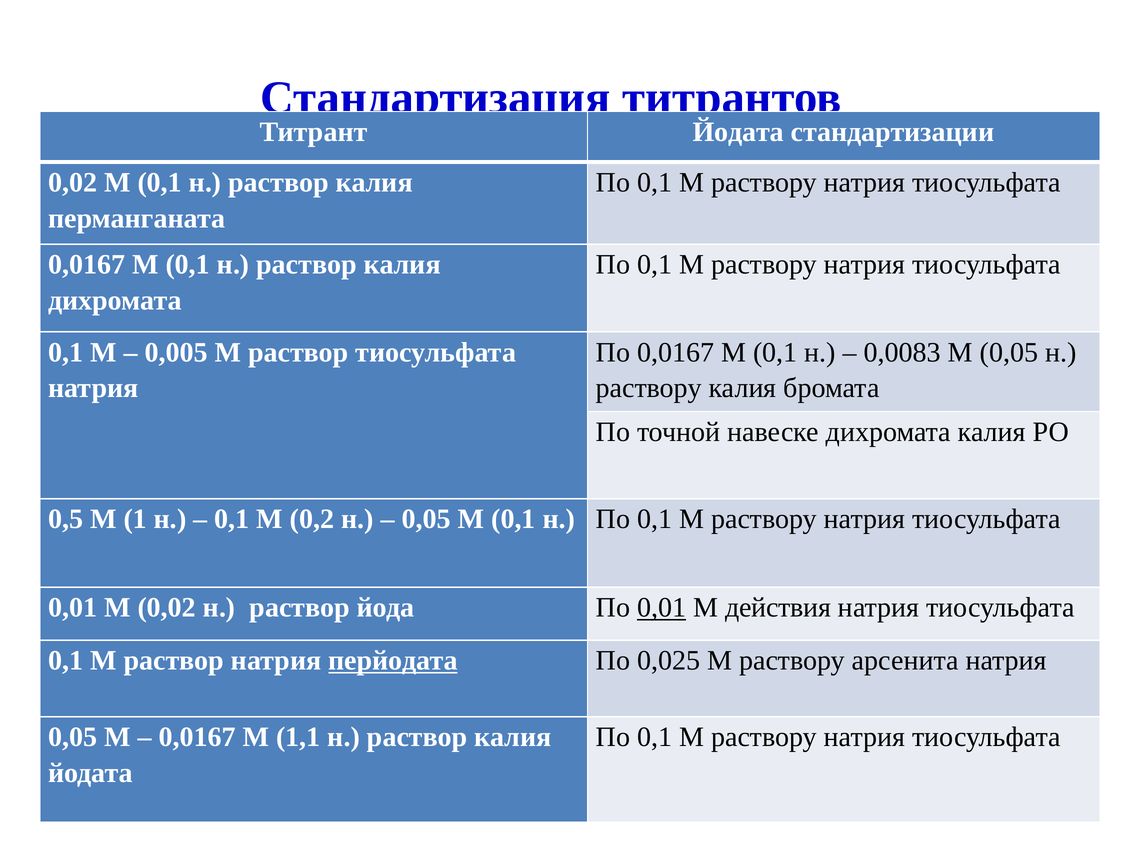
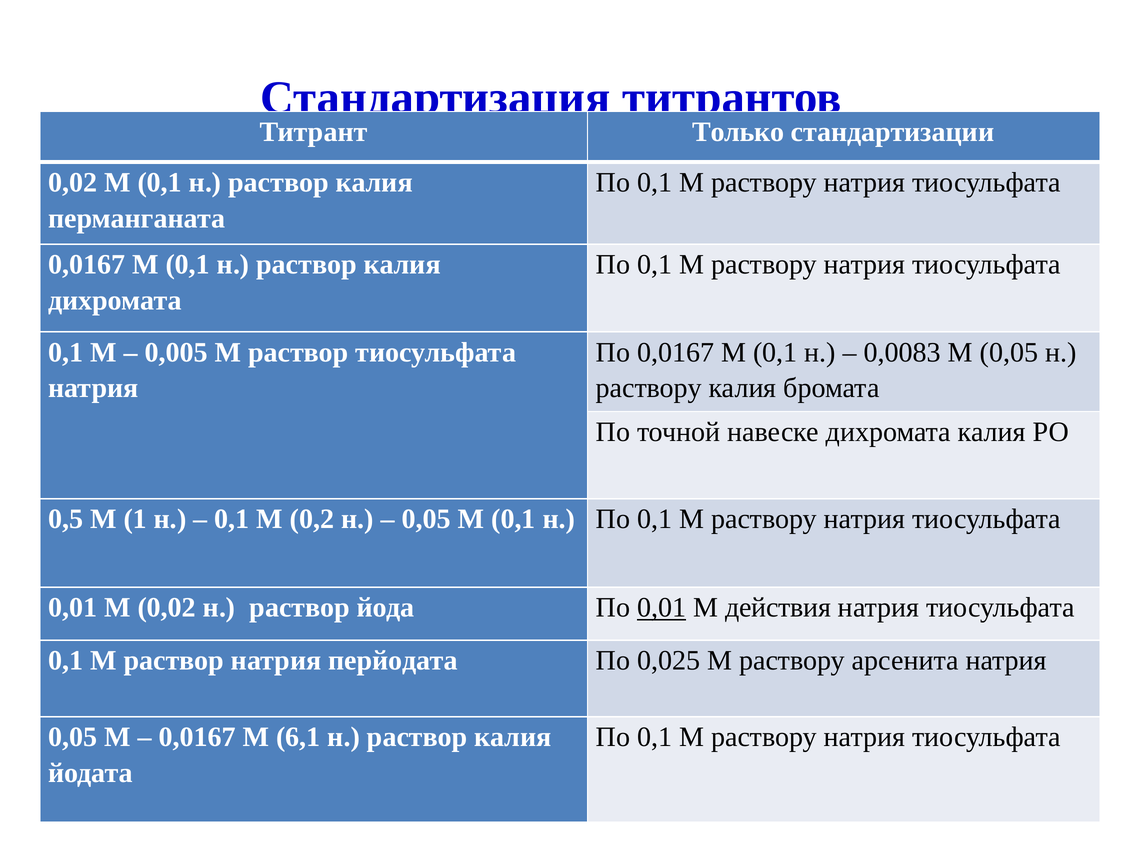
Титрант Йодата: Йодата -> Только
перйодата underline: present -> none
1,1: 1,1 -> 6,1
